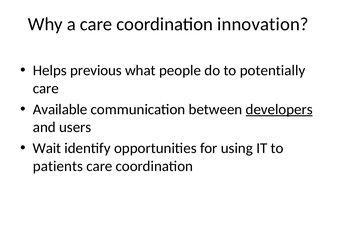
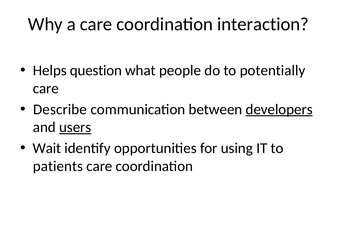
innovation: innovation -> interaction
previous: previous -> question
Available: Available -> Describe
users underline: none -> present
